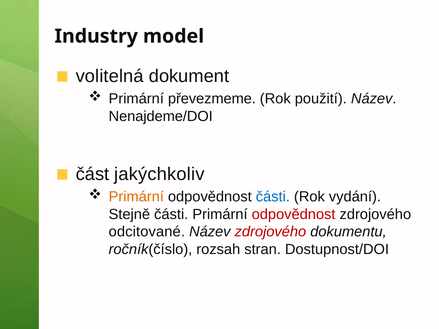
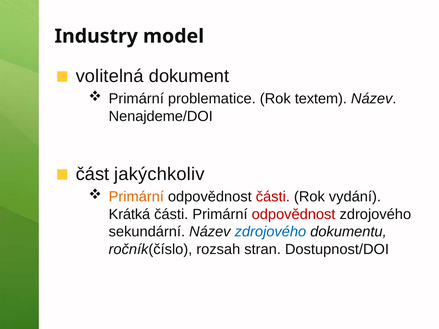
převezmeme: převezmeme -> problematice
použití: použití -> textem
části at (273, 197) colour: blue -> red
Stejně: Stejně -> Krátká
odcitované: odcitované -> sekundární
zdrojového at (270, 232) colour: red -> blue
